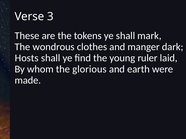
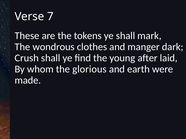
3: 3 -> 7
Hosts: Hosts -> Crush
ruler: ruler -> after
